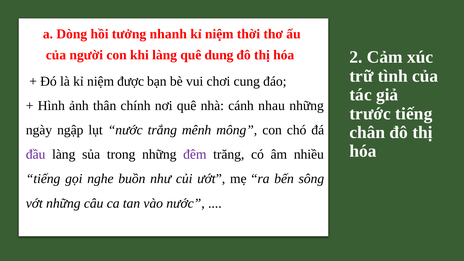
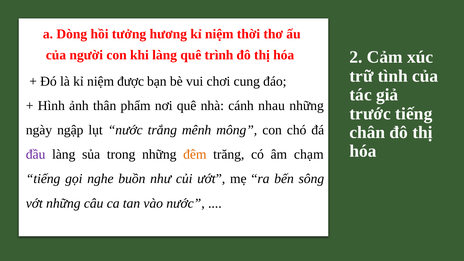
nhanh: nhanh -> hương
dung: dung -> trình
chính: chính -> phẩm
đêm colour: purple -> orange
nhiều: nhiều -> chạm
